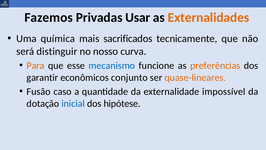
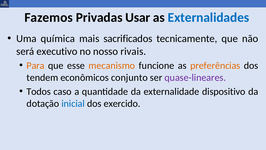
Externalidades colour: orange -> blue
distinguir: distinguir -> executivo
curva: curva -> rivais
mecanismo colour: blue -> orange
garantir: garantir -> tendem
quase-lineares colour: orange -> purple
Fusão: Fusão -> Todos
impossível: impossível -> dispositivo
hipótese: hipótese -> exercido
